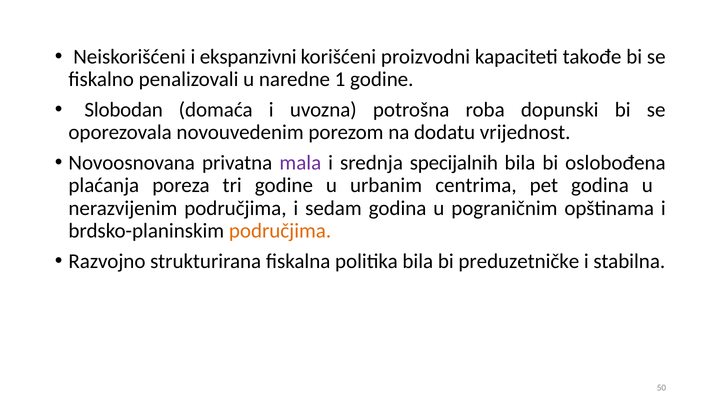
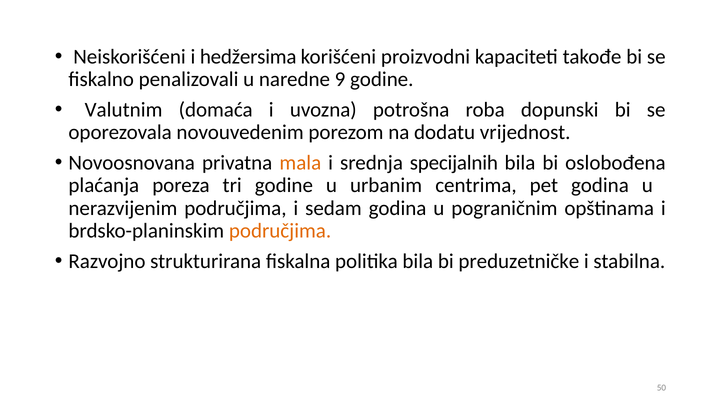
ekspanzivni: ekspanzivni -> hedžersima
1: 1 -> 9
Slobodan: Slobodan -> Valutnim
mala colour: purple -> orange
